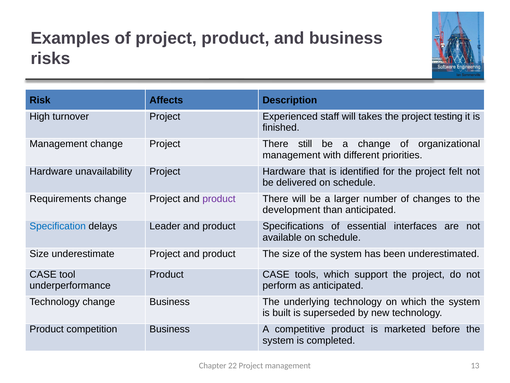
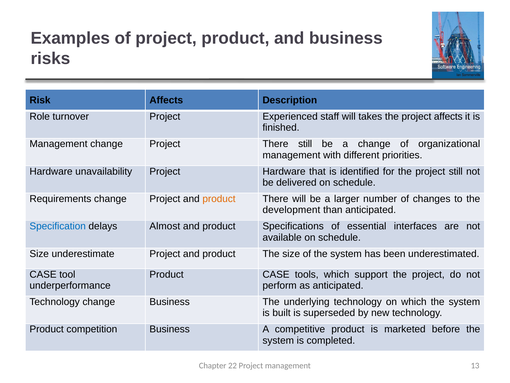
High: High -> Role
project testing: testing -> affects
project felt: felt -> still
product at (219, 199) colour: purple -> orange
Leader: Leader -> Almost
